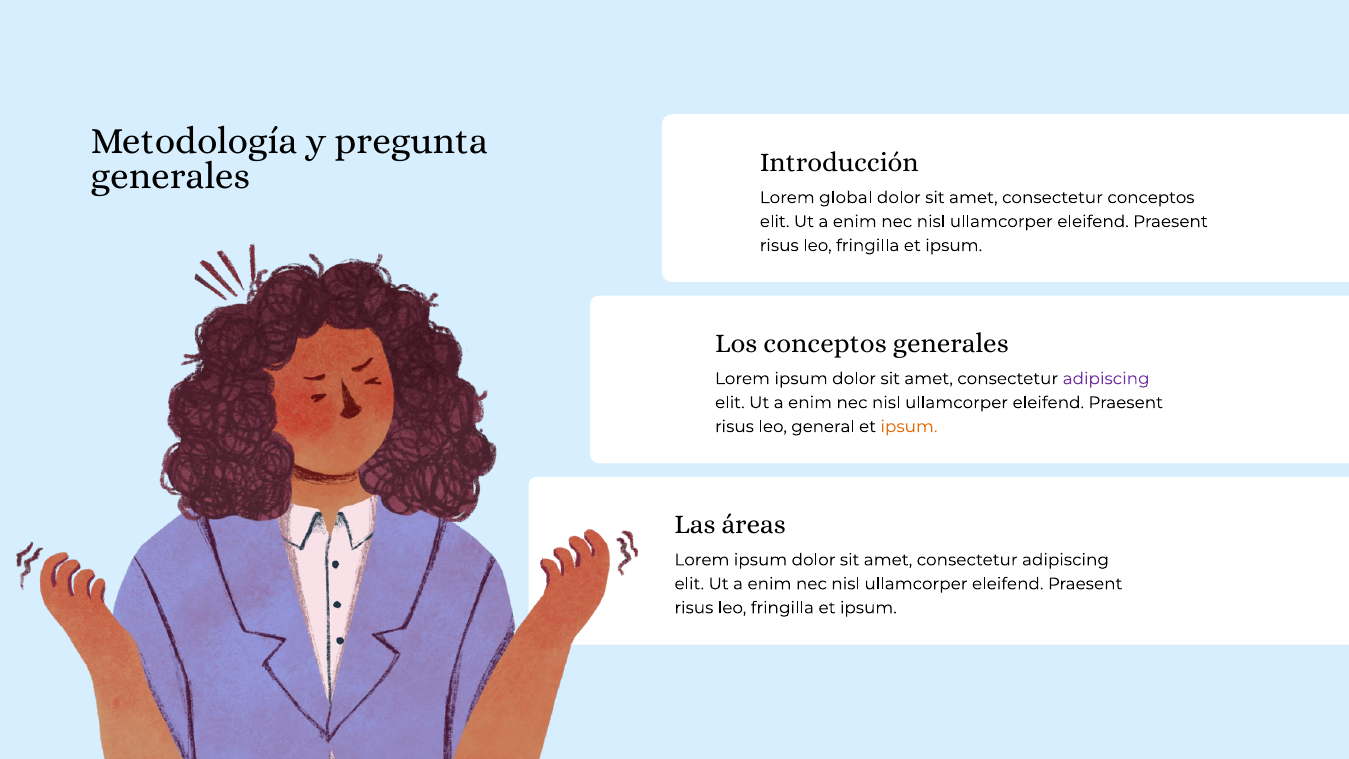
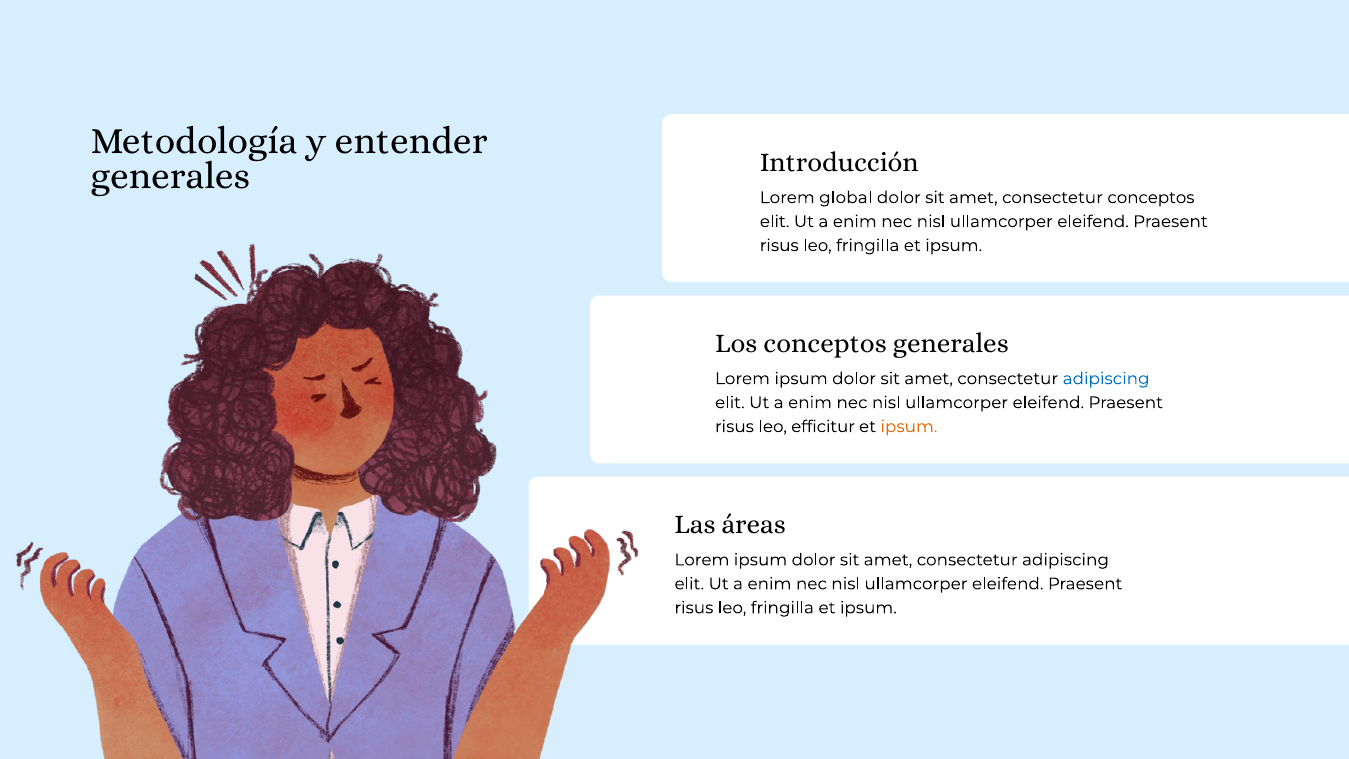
pregunta: pregunta -> entender
adipiscing at (1106, 379) colour: purple -> blue
general: general -> efficitur
